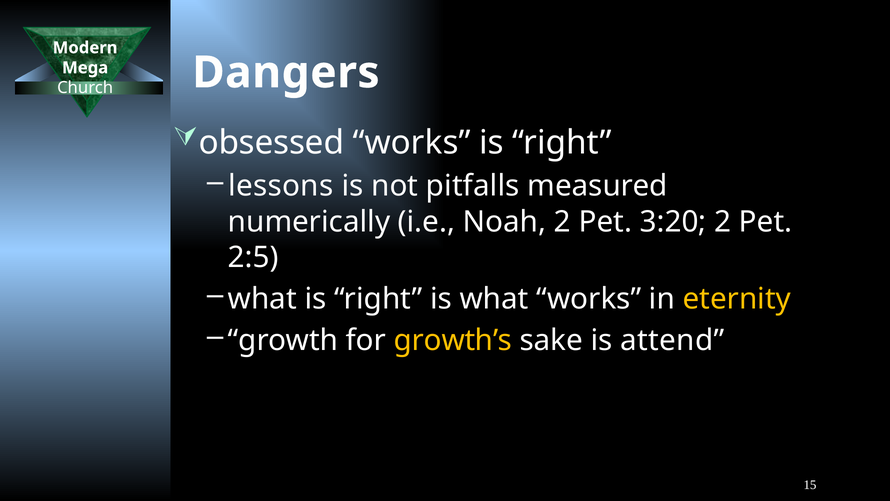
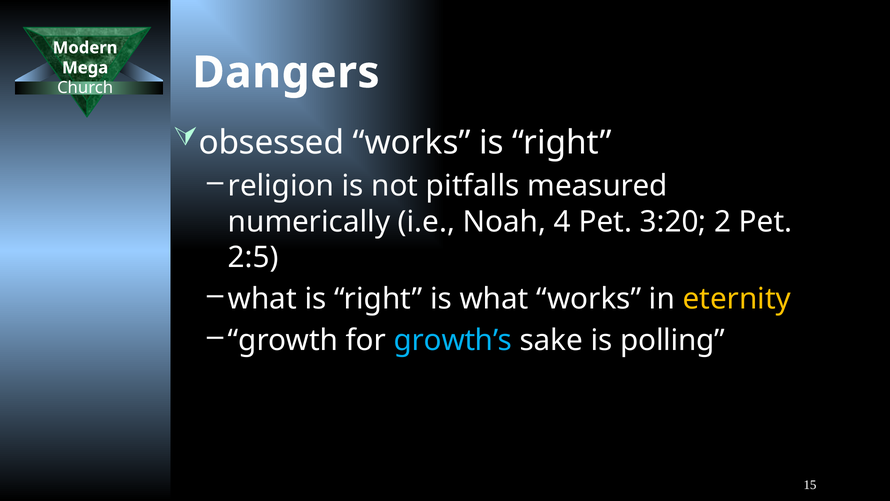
lessons: lessons -> religion
Noah 2: 2 -> 4
growth’s colour: yellow -> light blue
attend: attend -> polling
